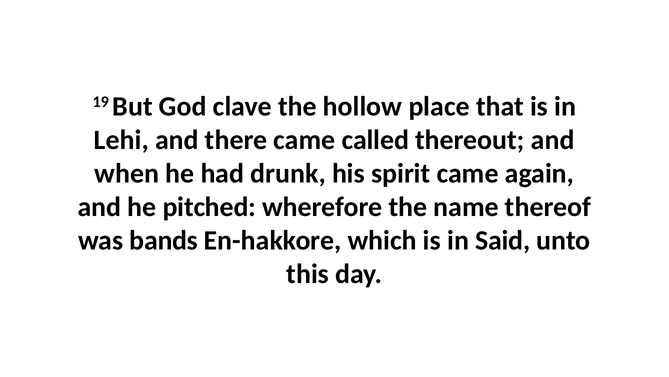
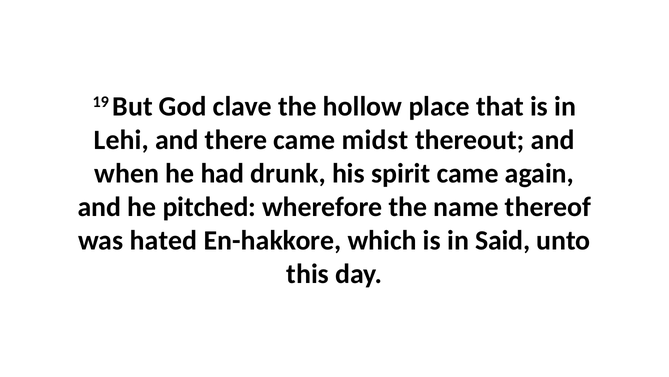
called: called -> midst
bands: bands -> hated
